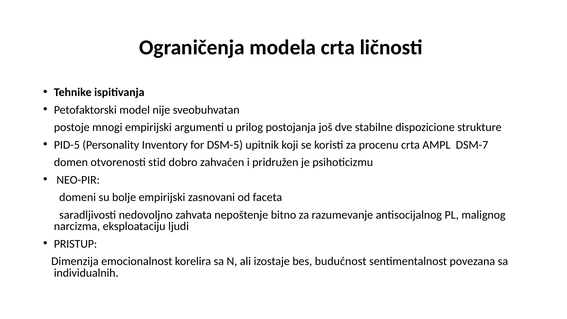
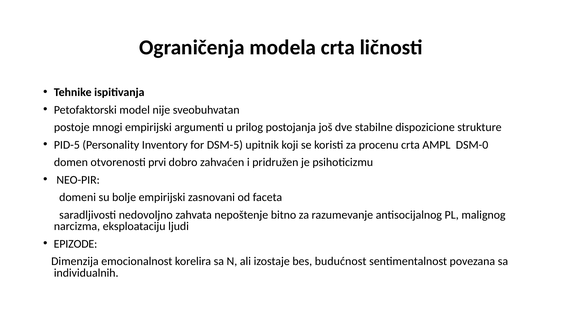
DSM-7: DSM-7 -> DSM-0
stid: stid -> prvi
PRISTUP: PRISTUP -> EPIZODE
